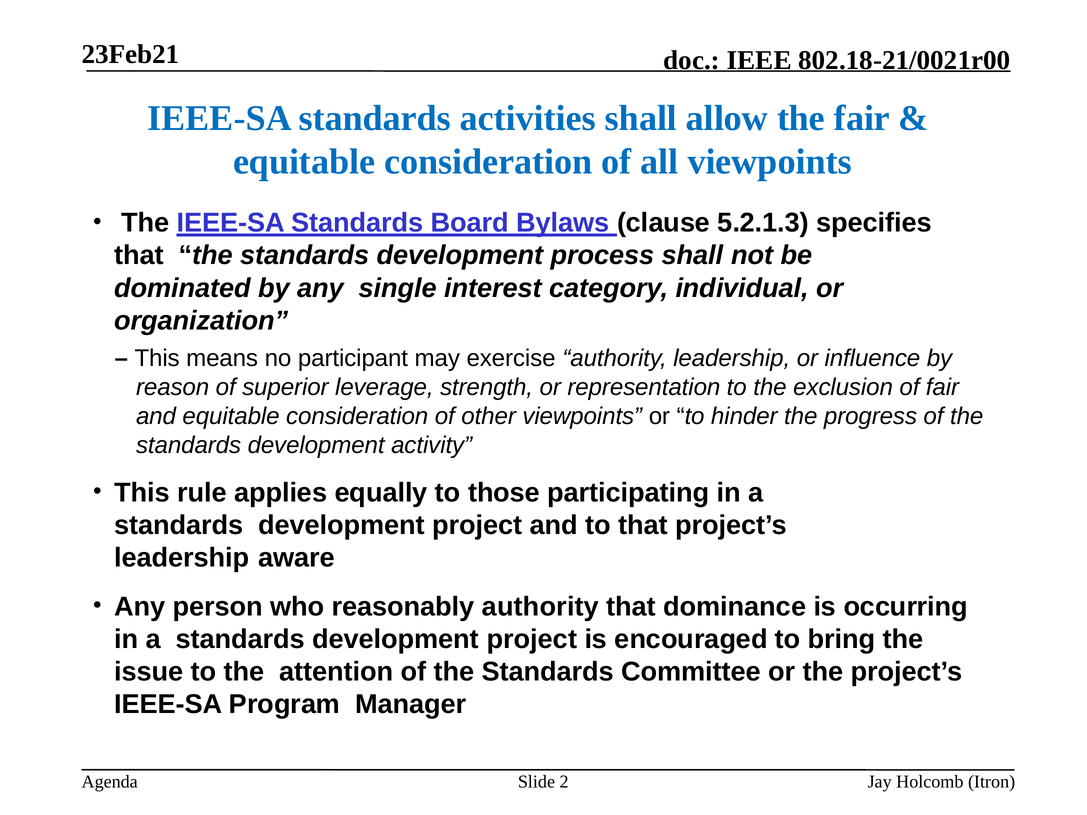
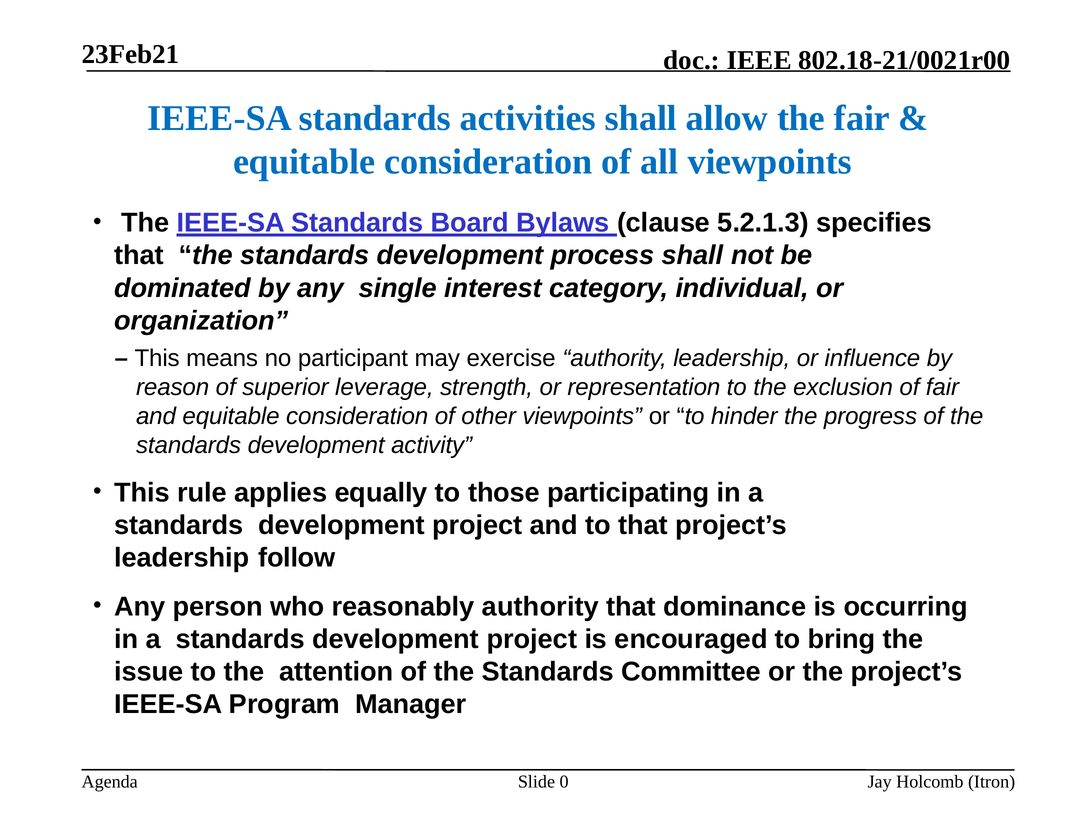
aware: aware -> follow
2: 2 -> 0
